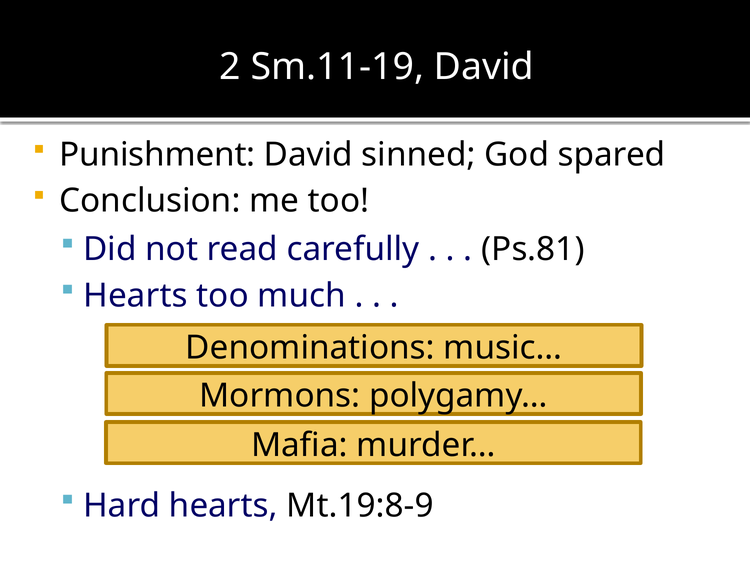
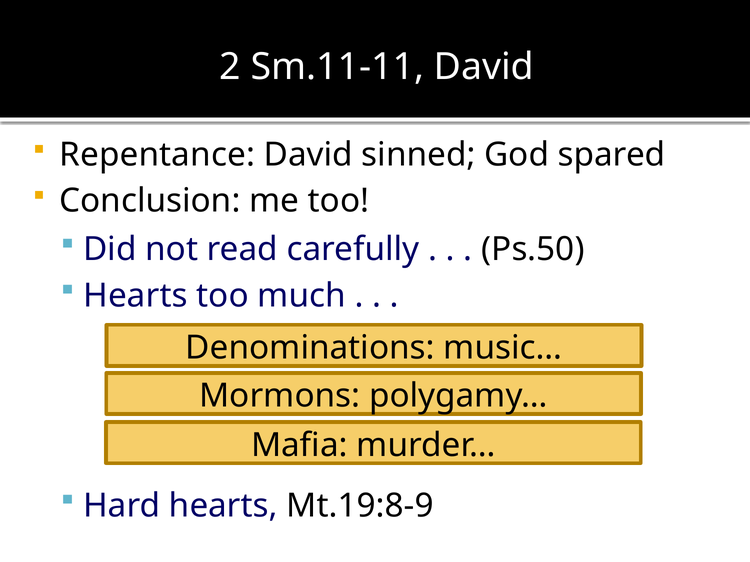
Sm.11-19: Sm.11-19 -> Sm.11-11
Punishment: Punishment -> Repentance
Ps.81: Ps.81 -> Ps.50
